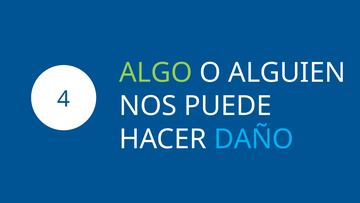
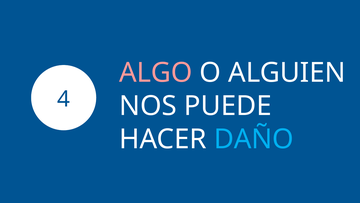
ALGO colour: light green -> pink
